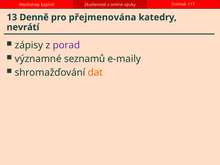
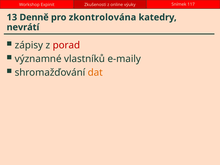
přejmenována: přejmenována -> zkontrolována
porad colour: purple -> red
seznamů: seznamů -> vlastníků
